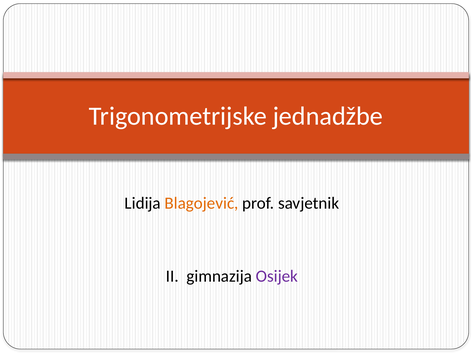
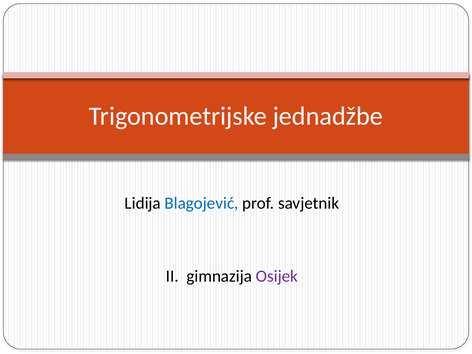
Blagojević colour: orange -> blue
